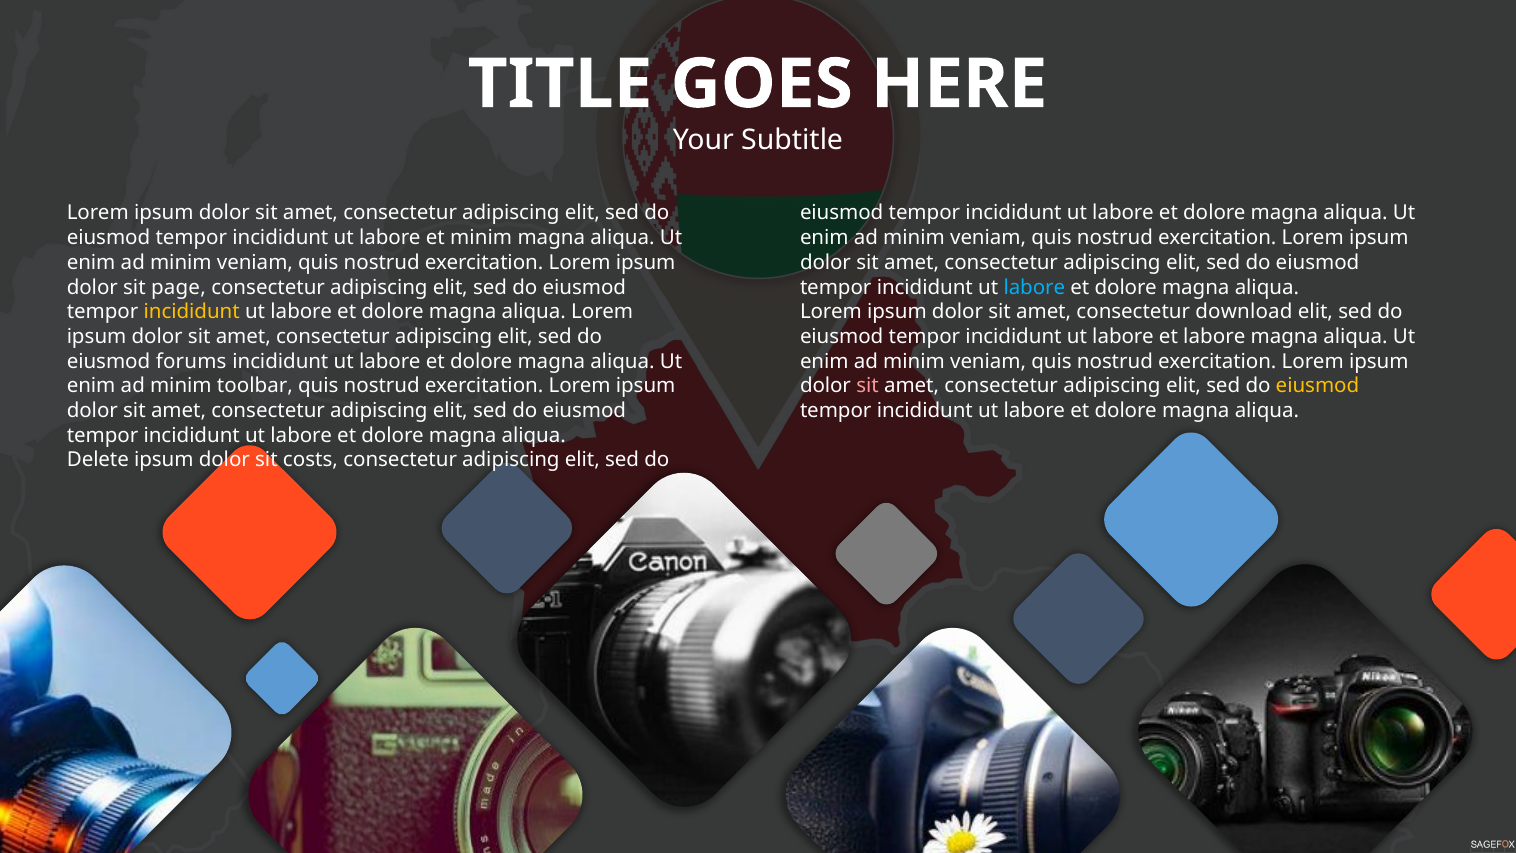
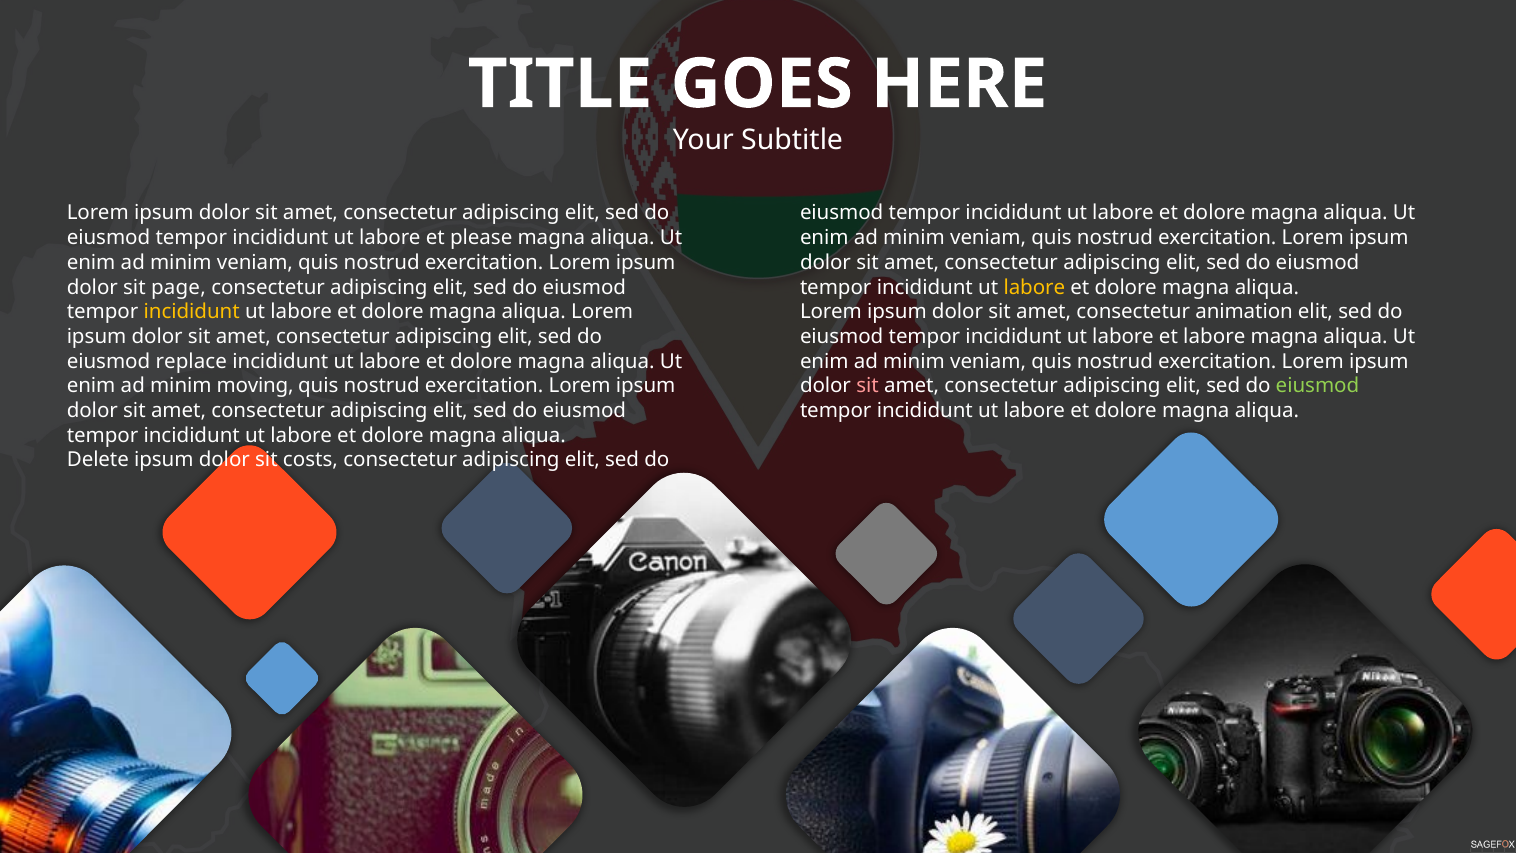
et minim: minim -> please
labore at (1034, 287) colour: light blue -> yellow
download: download -> animation
forums: forums -> replace
toolbar: toolbar -> moving
eiusmod at (1317, 386) colour: yellow -> light green
